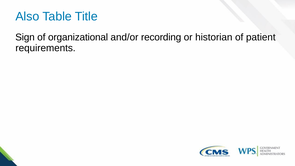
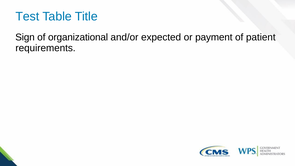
Also: Also -> Test
recording: recording -> expected
historian: historian -> payment
